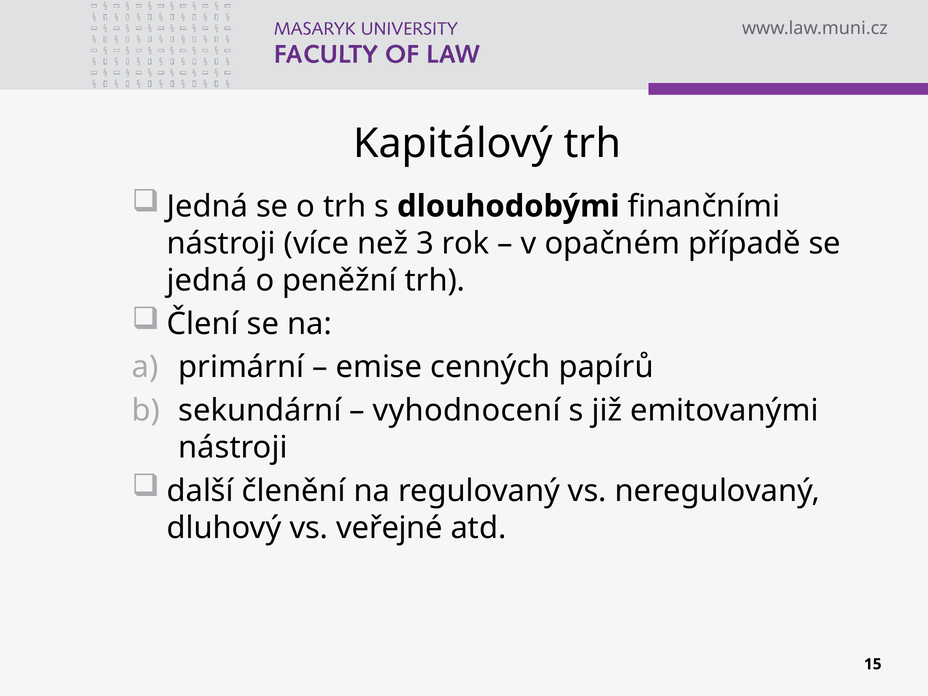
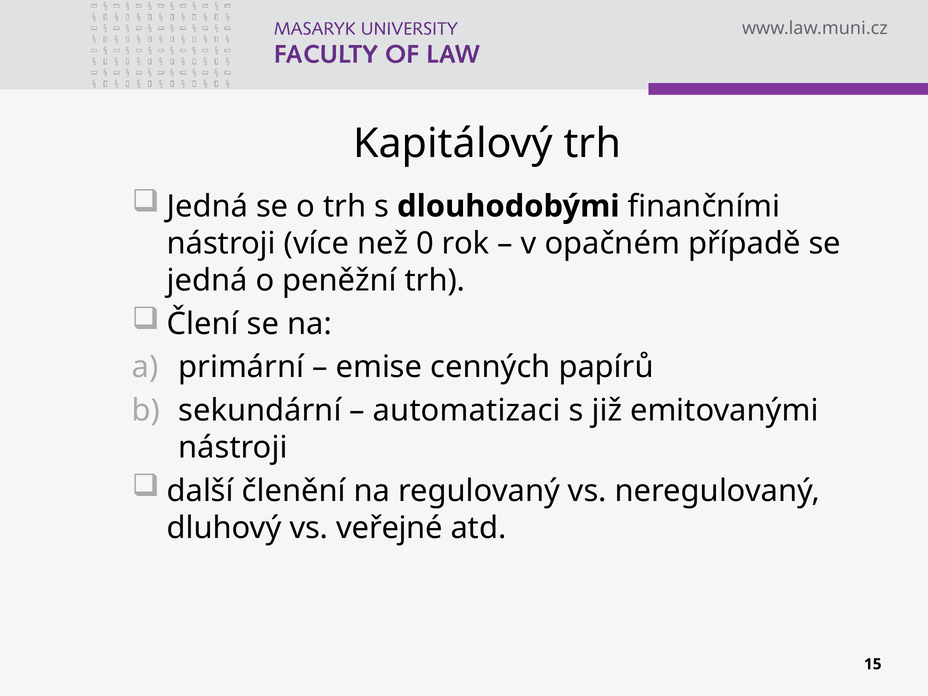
3: 3 -> 0
vyhodnocení: vyhodnocení -> automatizaci
